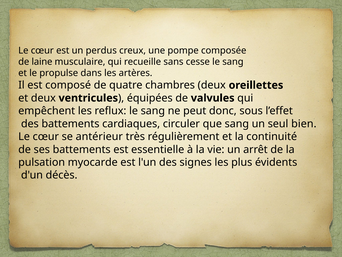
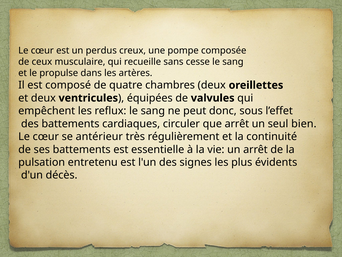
laine: laine -> ceux
que sang: sang -> arrêt
myocarde: myocarde -> entretenu
